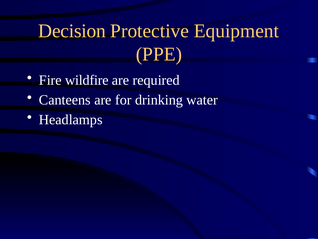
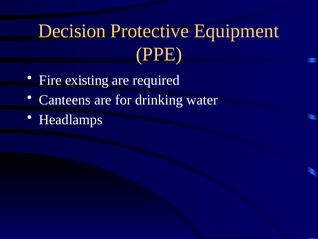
wildfire: wildfire -> existing
